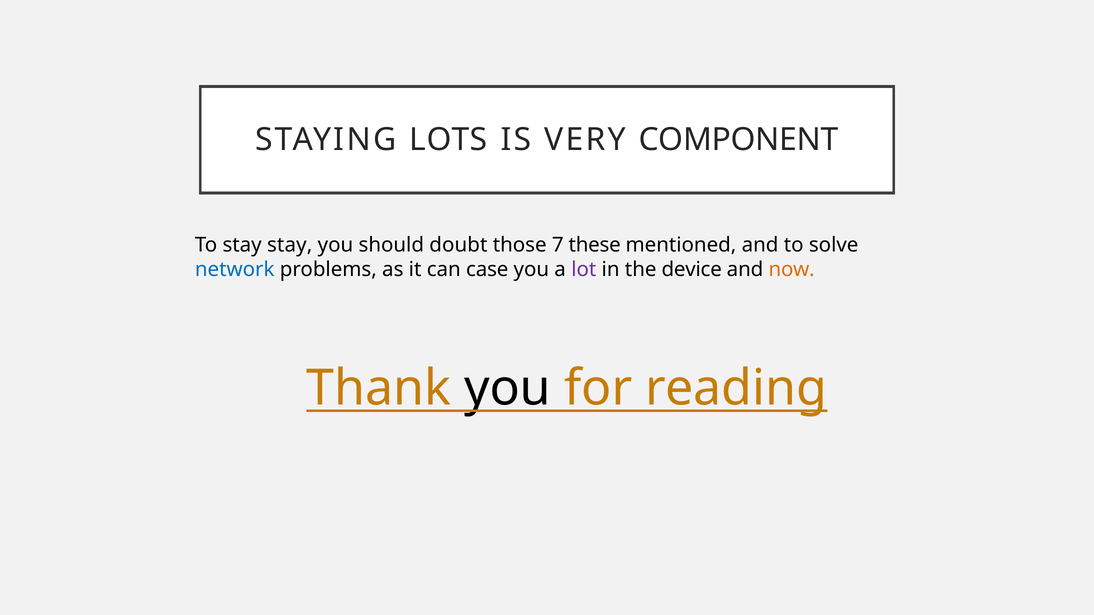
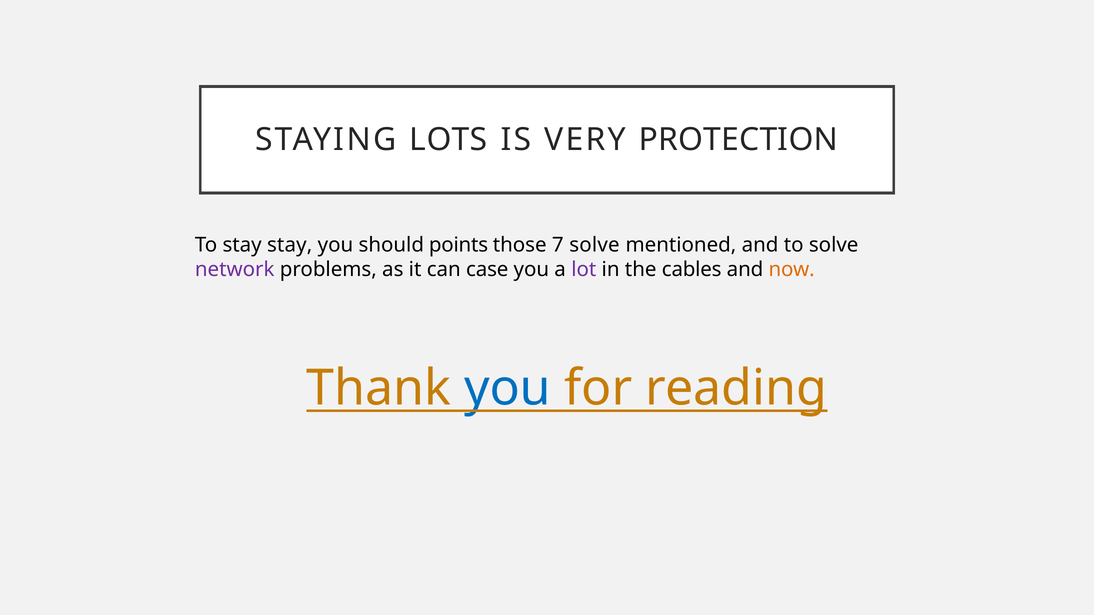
COMPONENT: COMPONENT -> PROTECTION
doubt: doubt -> points
7 these: these -> solve
network colour: blue -> purple
device: device -> cables
you at (507, 388) colour: black -> blue
